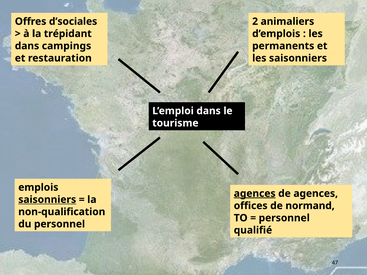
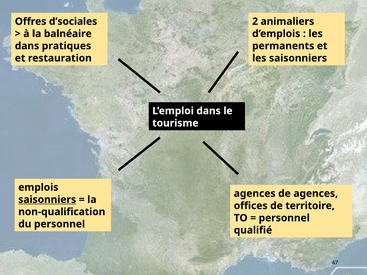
trépidant: trépidant -> balnéaire
campings: campings -> pratiques
agences at (255, 194) underline: present -> none
normand: normand -> territoire
